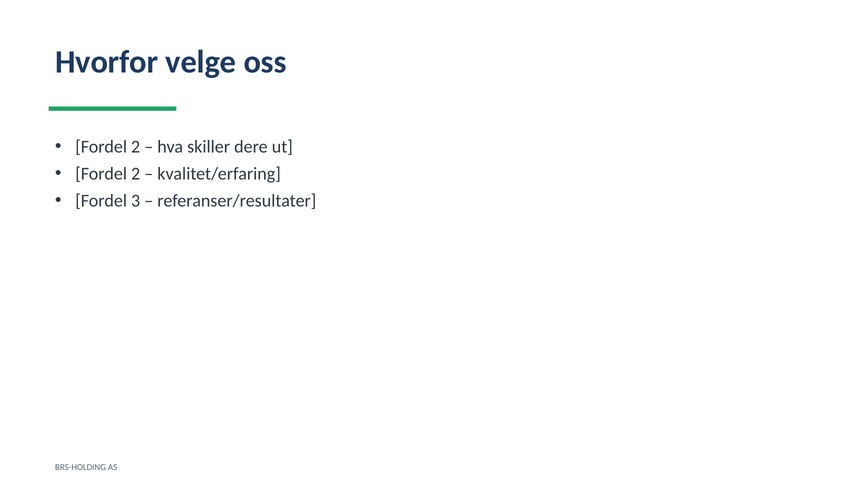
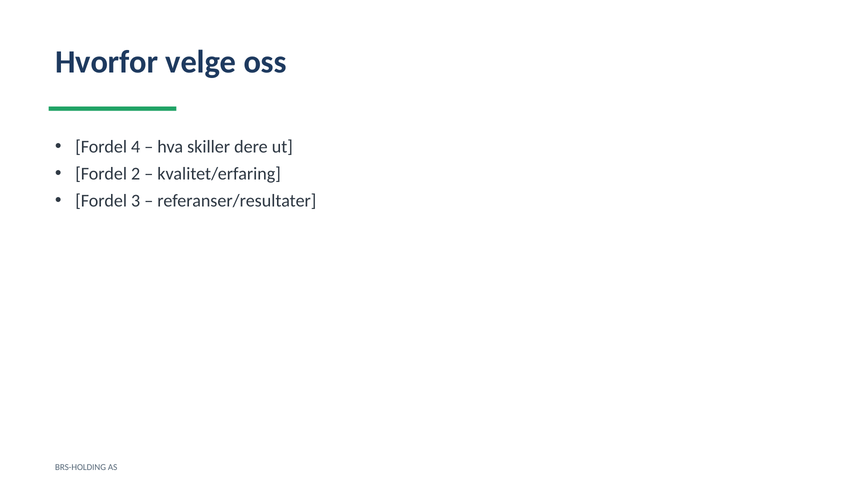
2 at (136, 147): 2 -> 4
